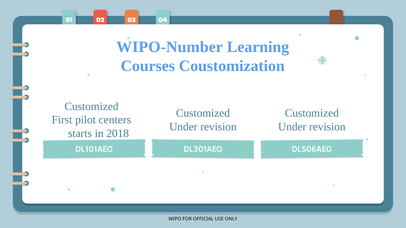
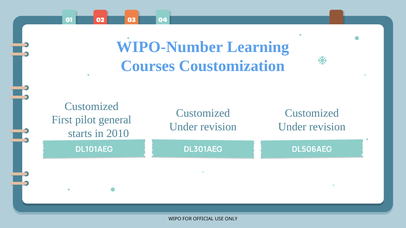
centers: centers -> general
2018: 2018 -> 2010
